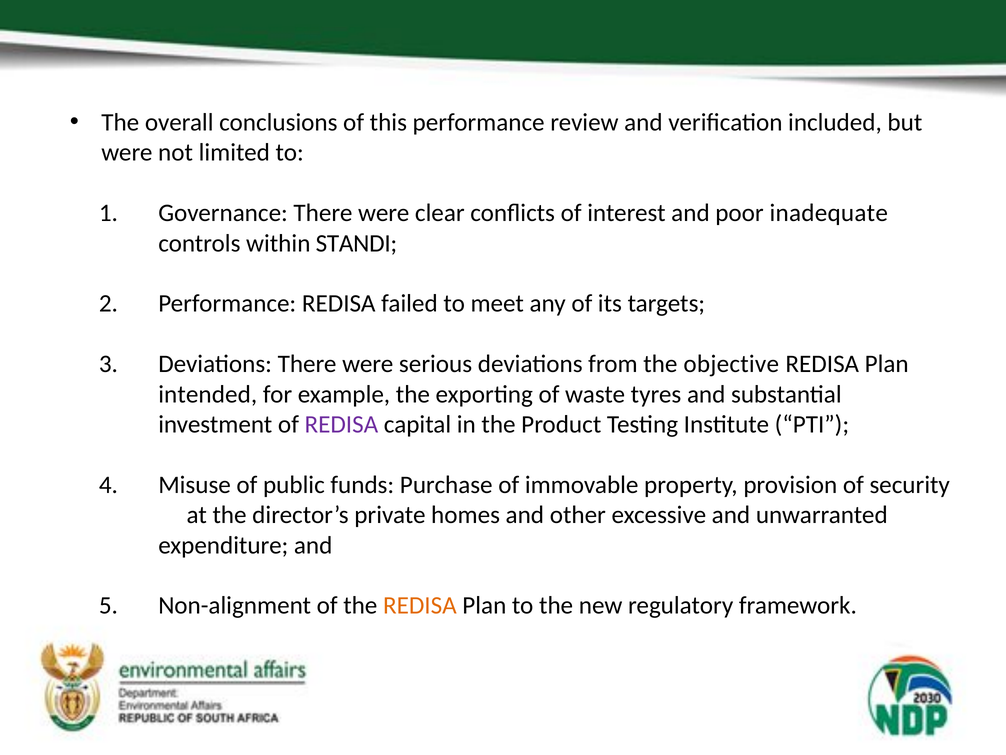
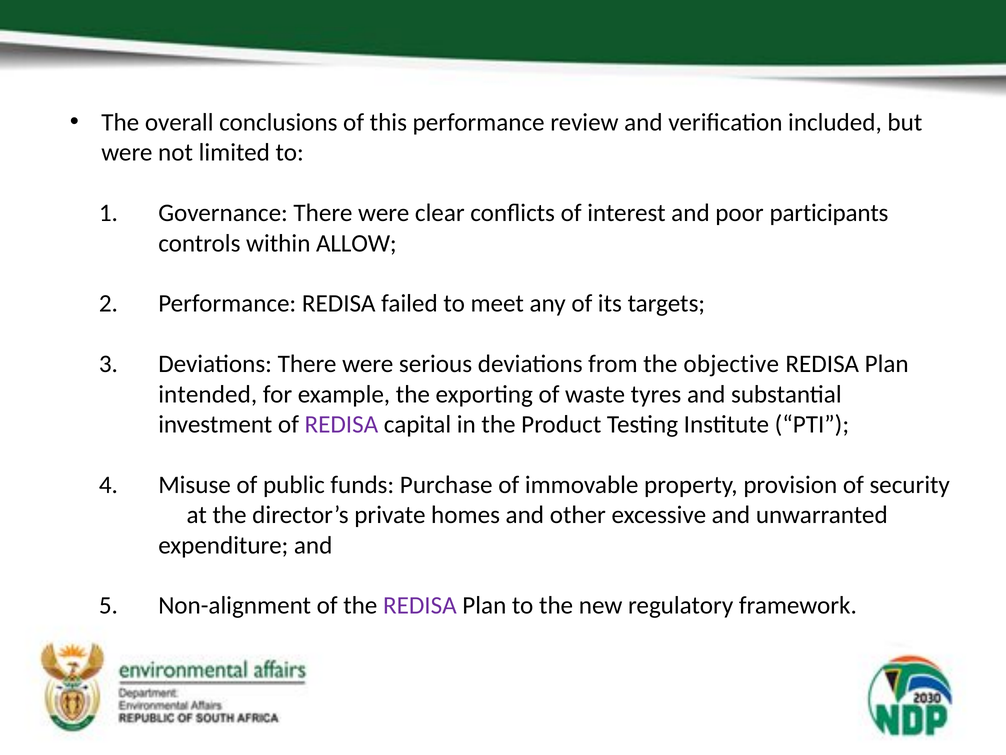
inadequate: inadequate -> participants
STANDI: STANDI -> ALLOW
REDISA at (420, 605) colour: orange -> purple
